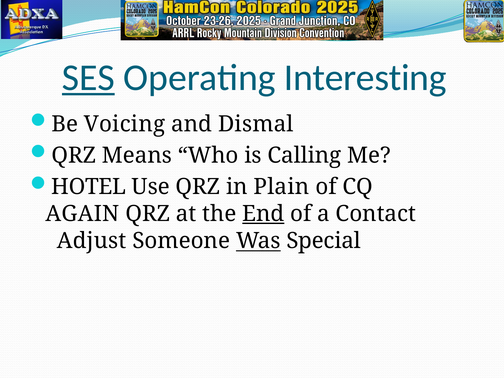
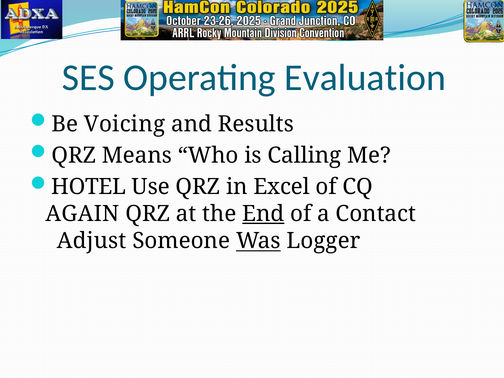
SES underline: present -> none
Interesting: Interesting -> Evaluation
Dismal: Dismal -> Results
Plain: Plain -> Excel
Special: Special -> Logger
